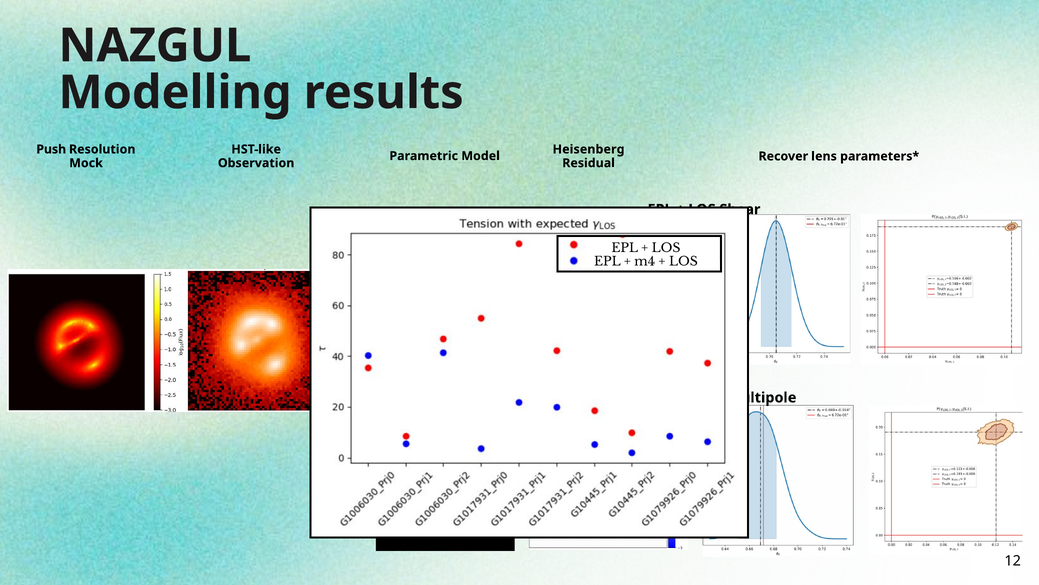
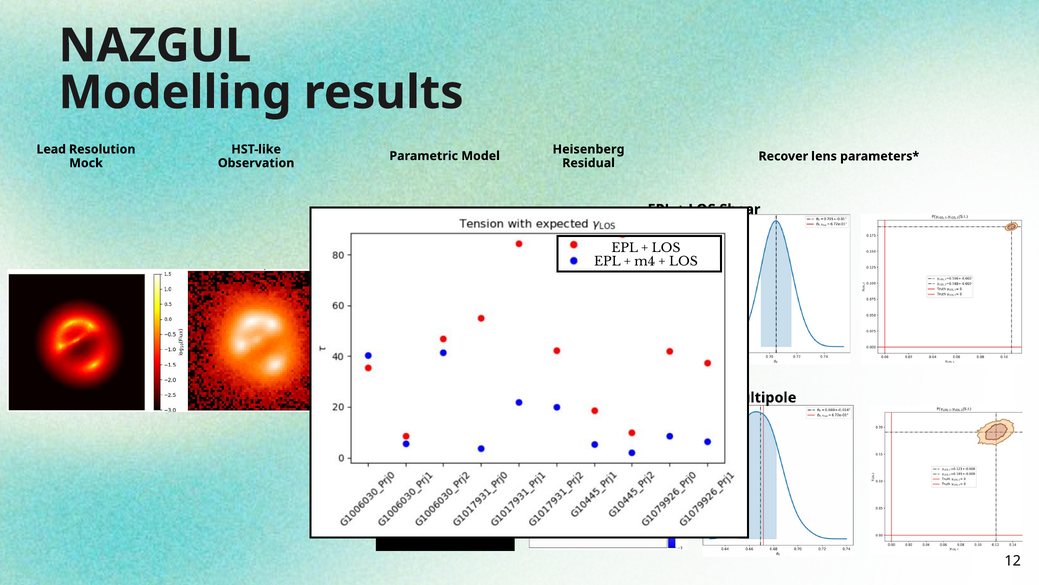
Push: Push -> Lead
